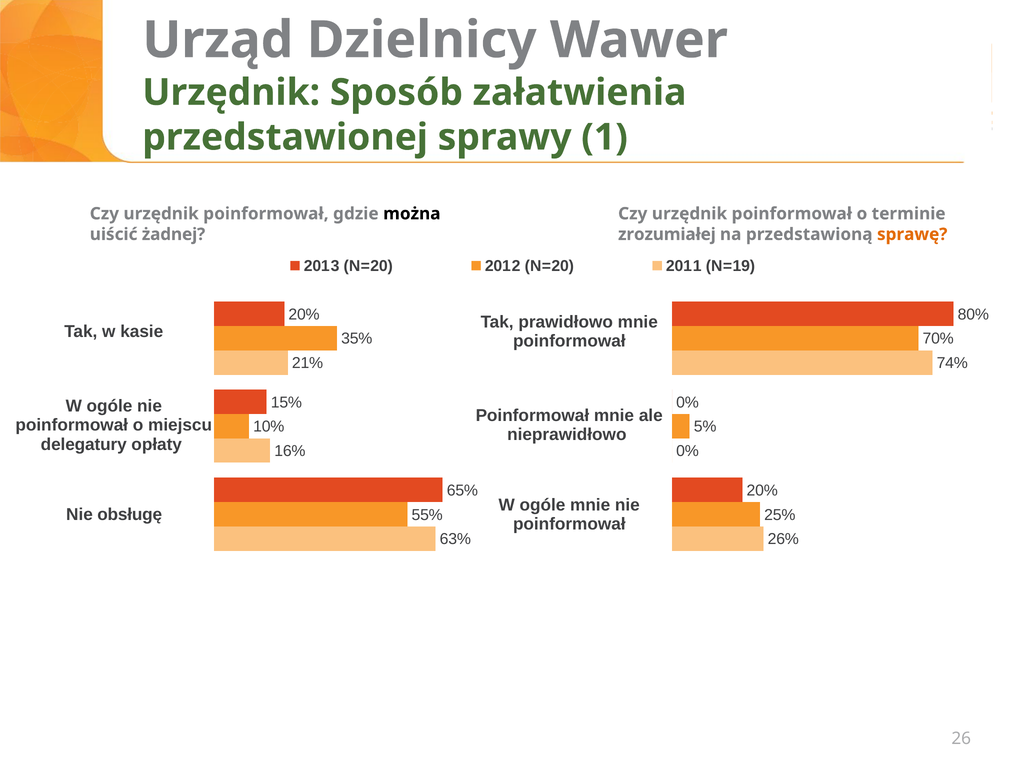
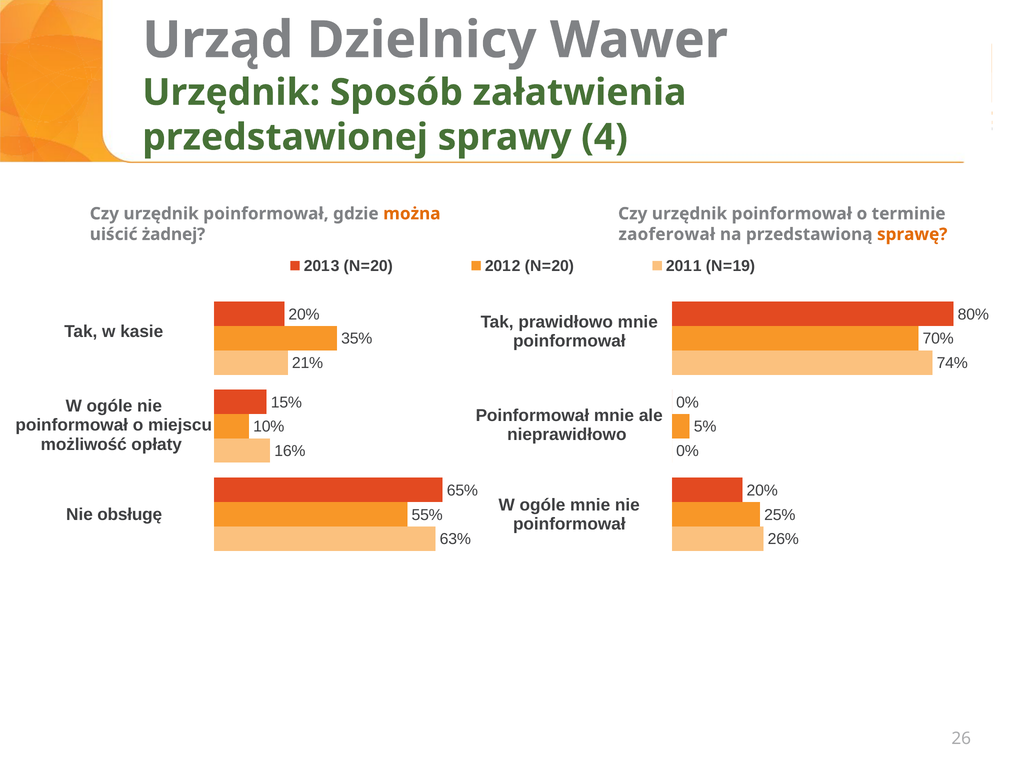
1: 1 -> 4
można colour: black -> orange
zrozumiałej: zrozumiałej -> zaoferował
delegatury: delegatury -> możliwość
